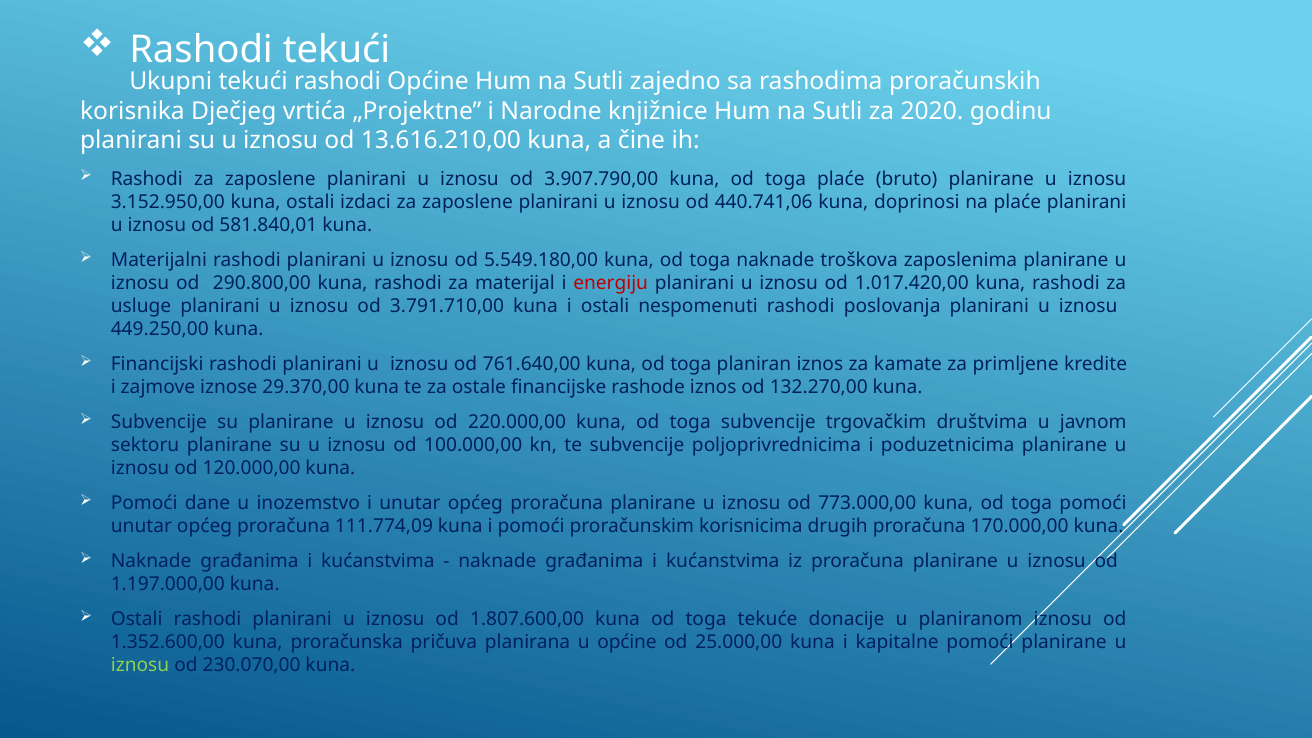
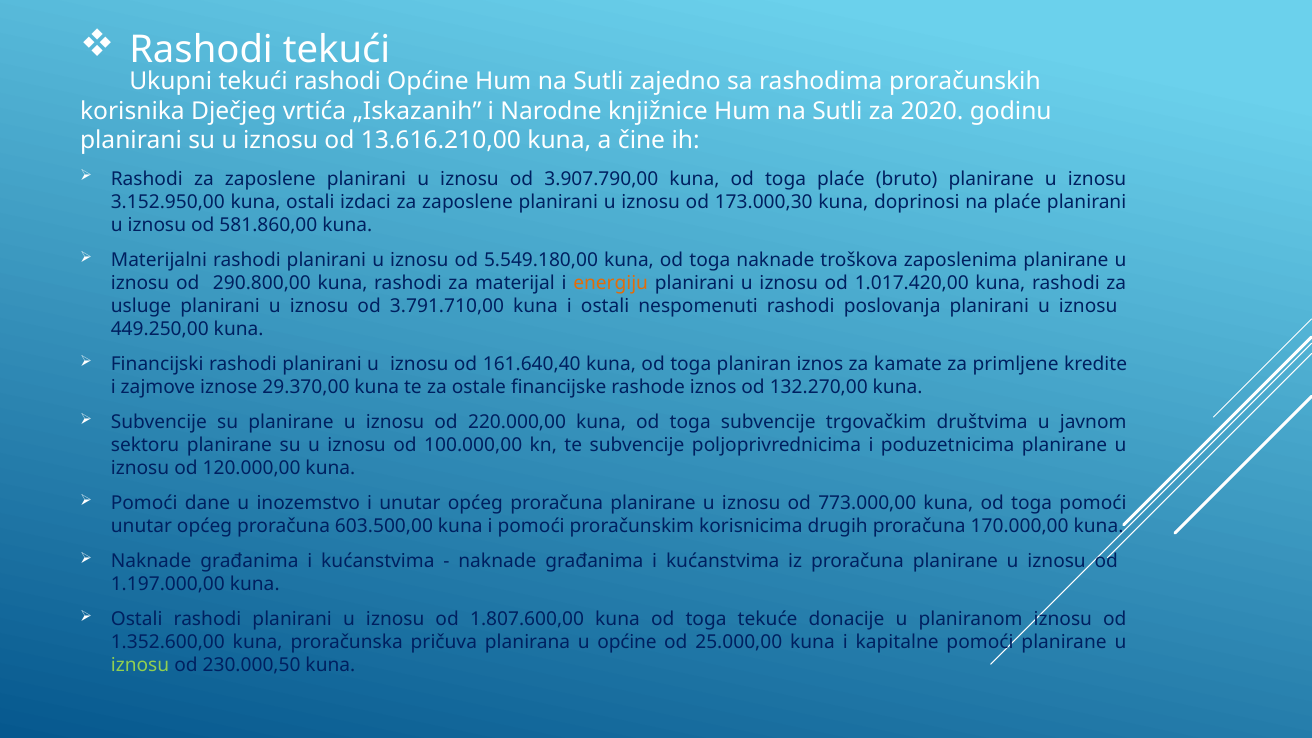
„Projektne: „Projektne -> „Iskazanih
440.741,06: 440.741,06 -> 173.000,30
581.840,01: 581.840,01 -> 581.860,00
energiju colour: red -> orange
761.640,00: 761.640,00 -> 161.640,40
111.774,09: 111.774,09 -> 603.500,00
230.070,00: 230.070,00 -> 230.000,50
